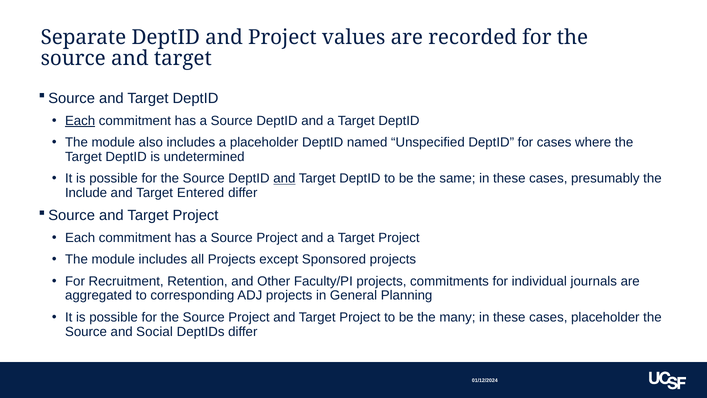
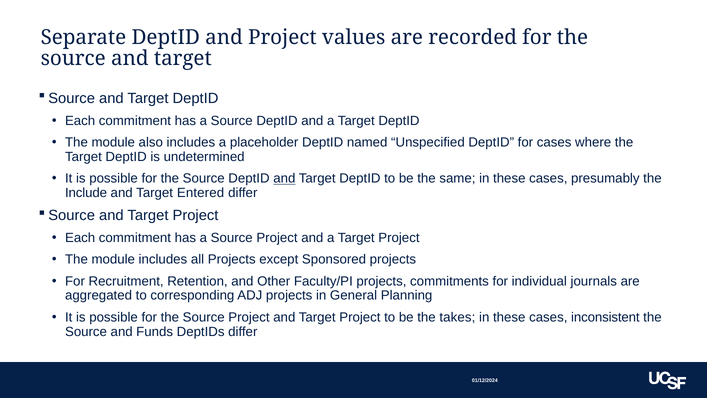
Each at (80, 121) underline: present -> none
many: many -> takes
cases placeholder: placeholder -> inconsistent
Social: Social -> Funds
